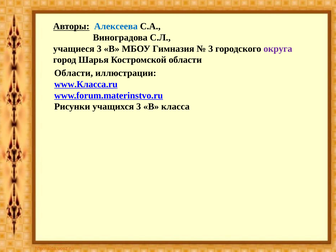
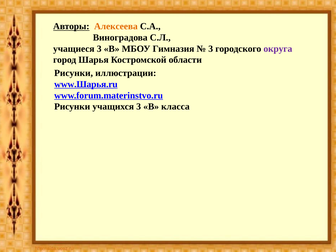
Алексеева colour: blue -> orange
Области at (74, 73): Области -> Рисунки
www.Класса.ru: www.Класса.ru -> www.Шарья.ru
